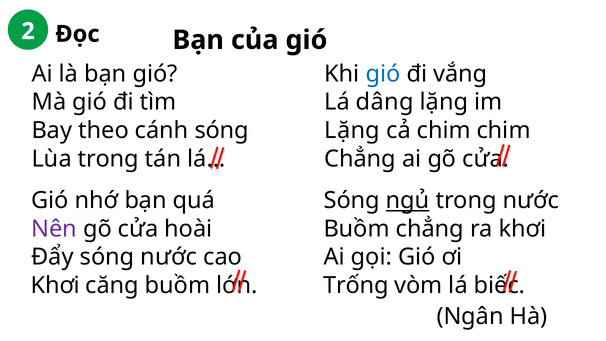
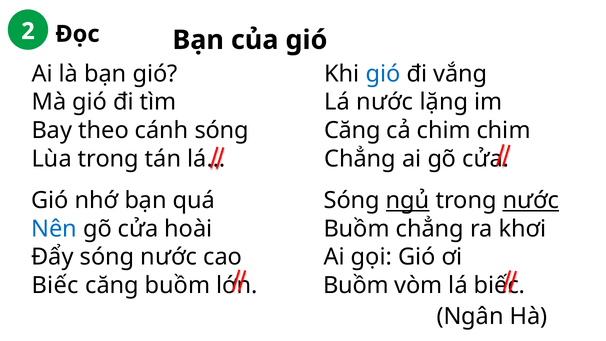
Lá dâng: dâng -> nước
Lặng at (352, 130): Lặng -> Căng
nước at (531, 200) underline: none -> present
Nên colour: purple -> blue
Khơi at (55, 285): Khơi -> Biếc
Trống at (356, 285): Trống -> Buồm
